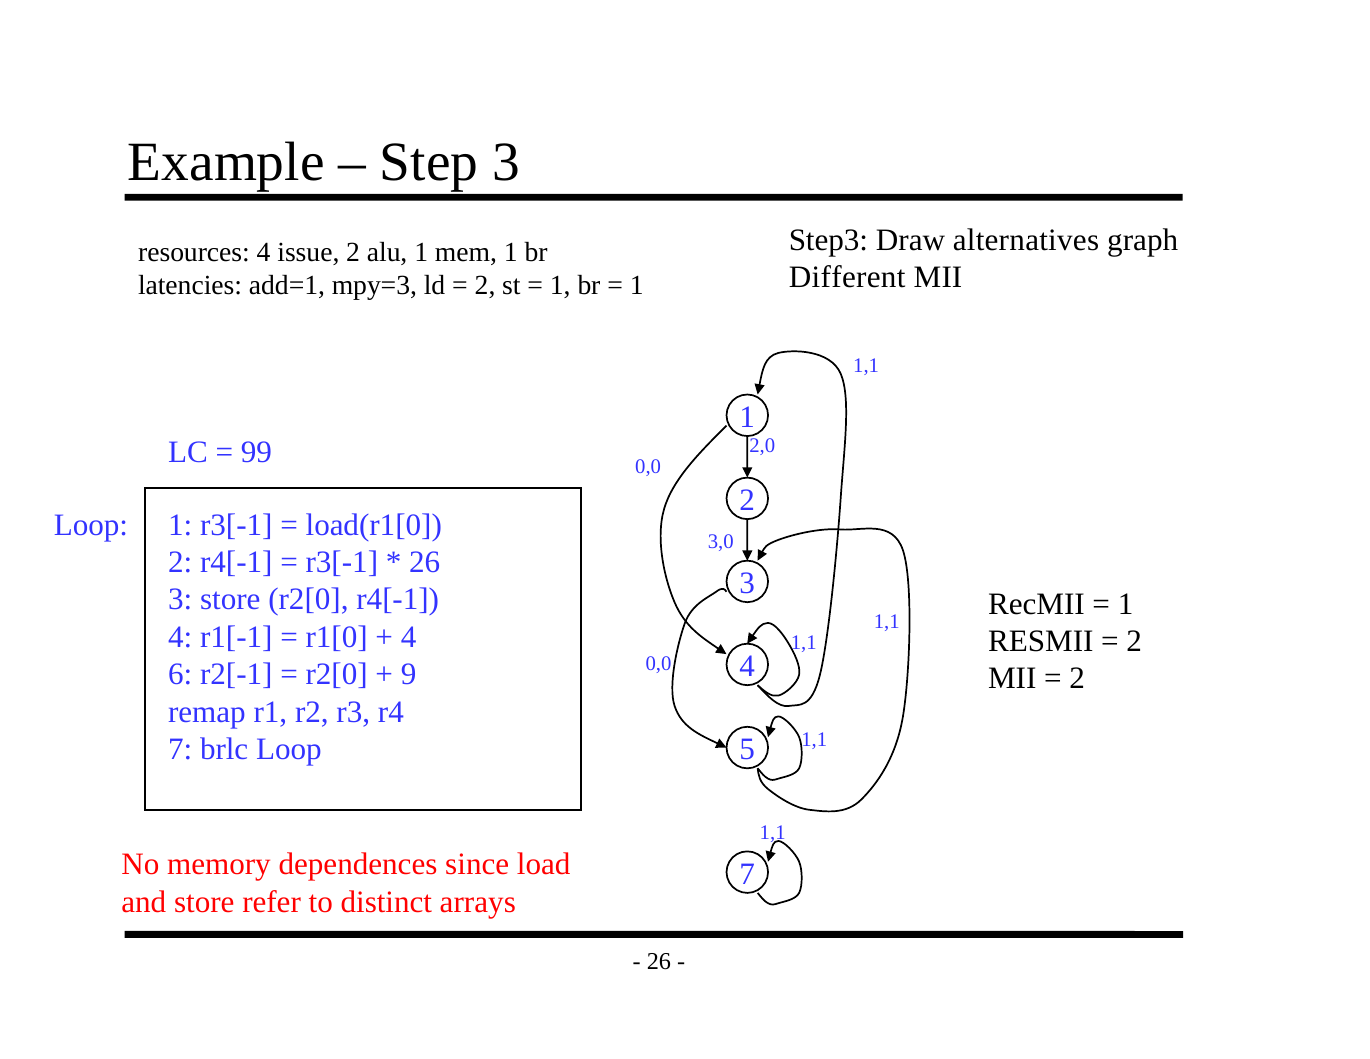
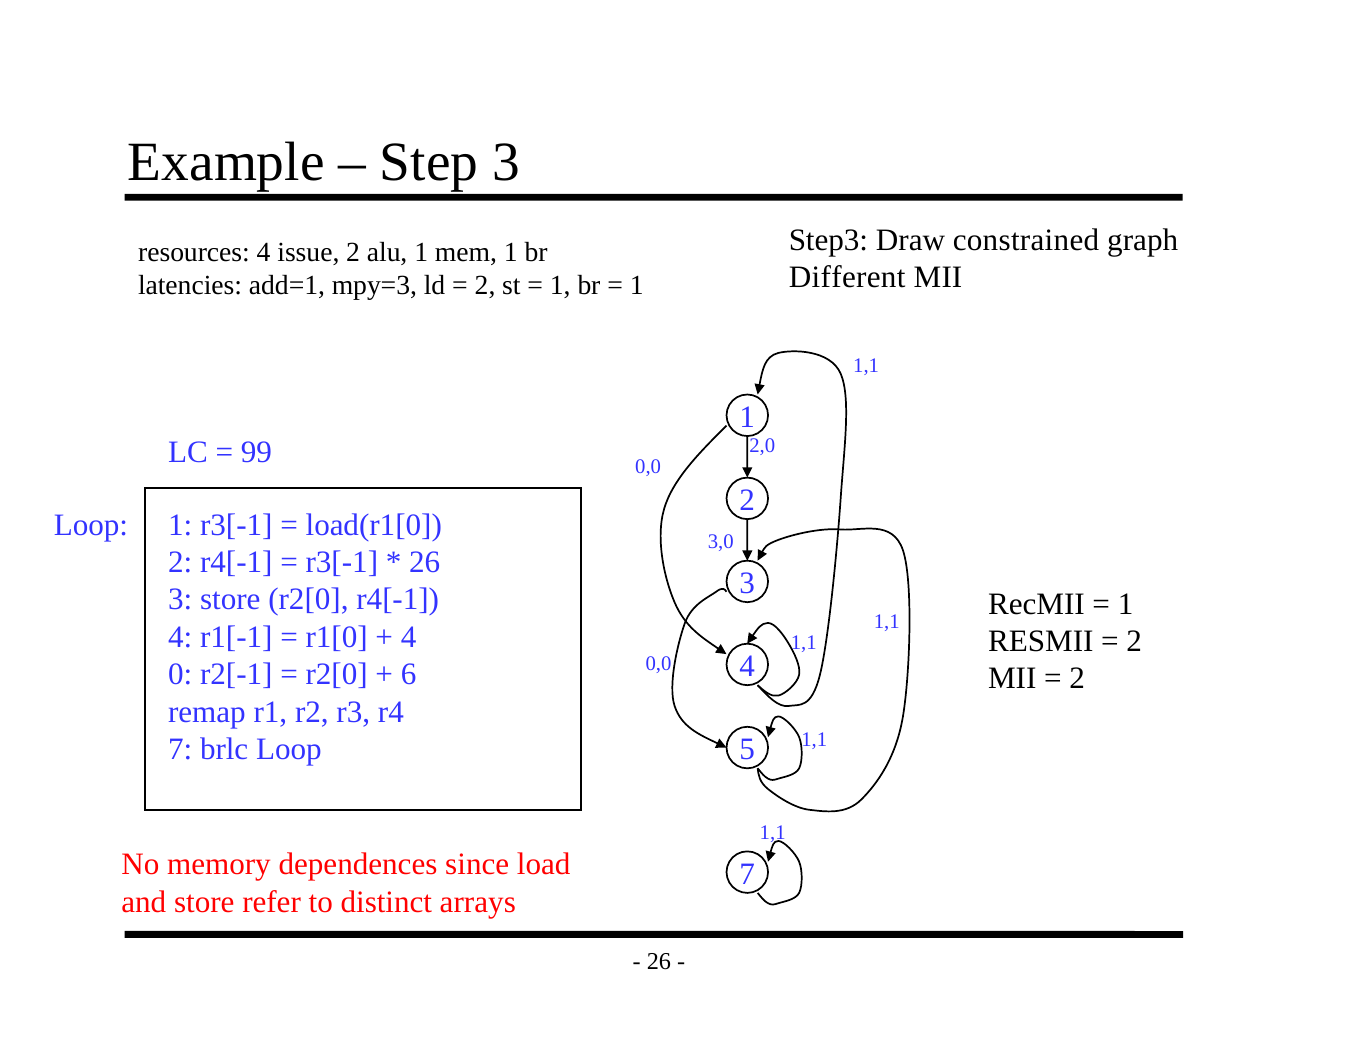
alternatives: alternatives -> constrained
6: 6 -> 0
9: 9 -> 6
